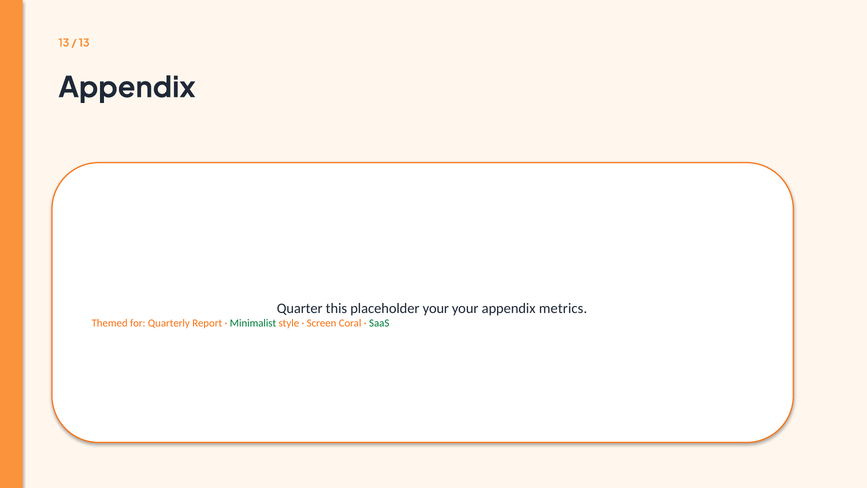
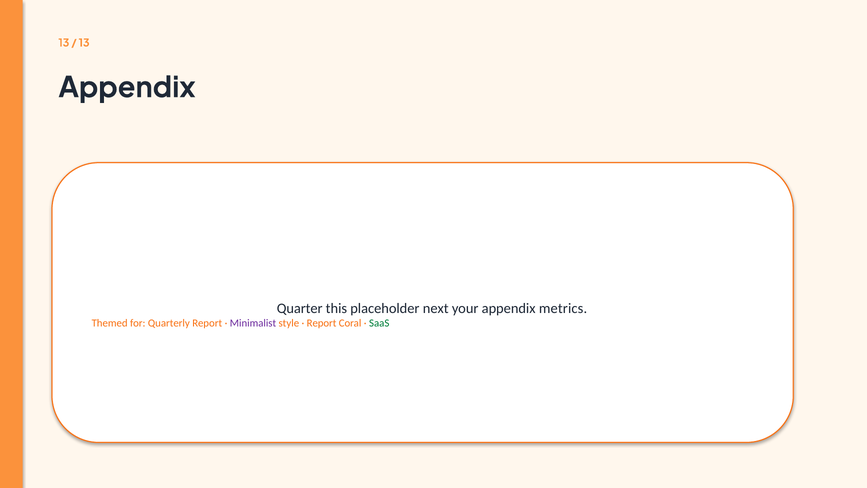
placeholder your: your -> next
Minimalist colour: green -> purple
Screen at (322, 323): Screen -> Report
